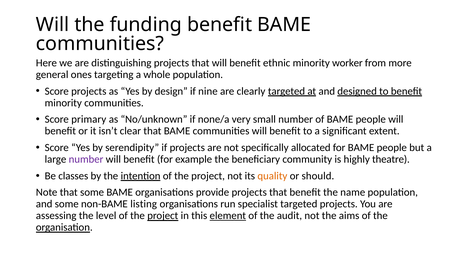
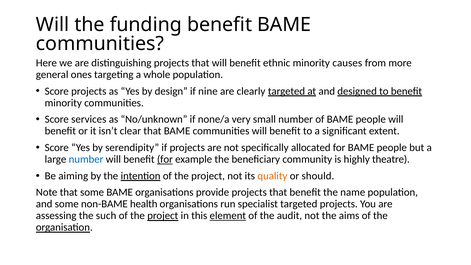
worker: worker -> causes
primary: primary -> services
number at (86, 159) colour: purple -> blue
for at (165, 159) underline: none -> present
classes: classes -> aiming
listing: listing -> health
level: level -> such
